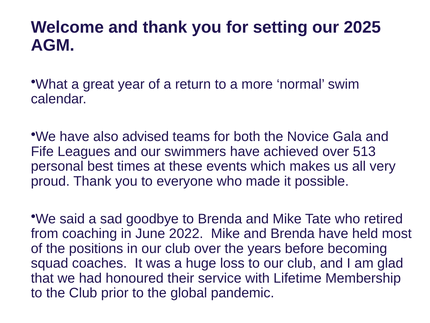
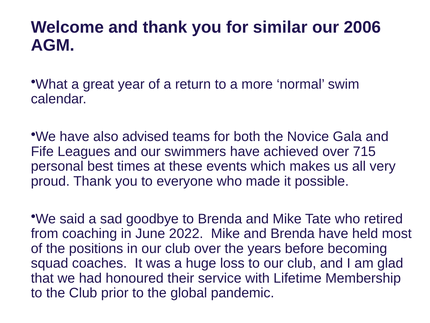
setting: setting -> similar
2025: 2025 -> 2006
513: 513 -> 715
